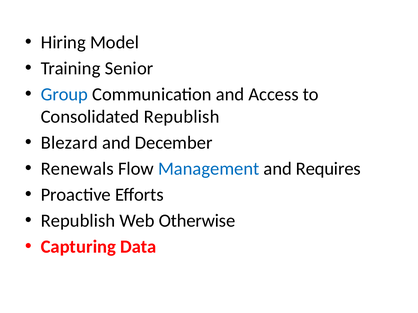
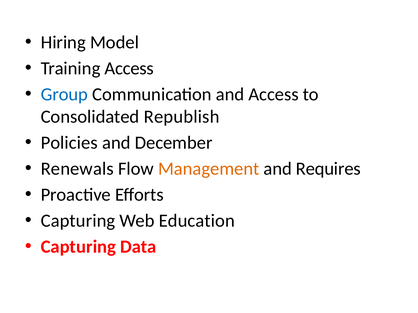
Training Senior: Senior -> Access
Blezard: Blezard -> Policies
Management colour: blue -> orange
Republish at (78, 221): Republish -> Capturing
Otherwise: Otherwise -> Education
